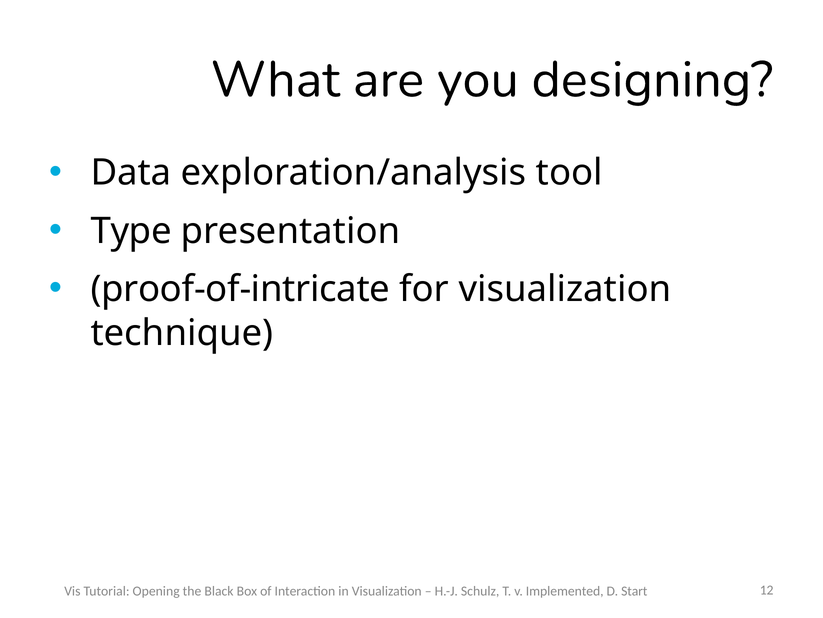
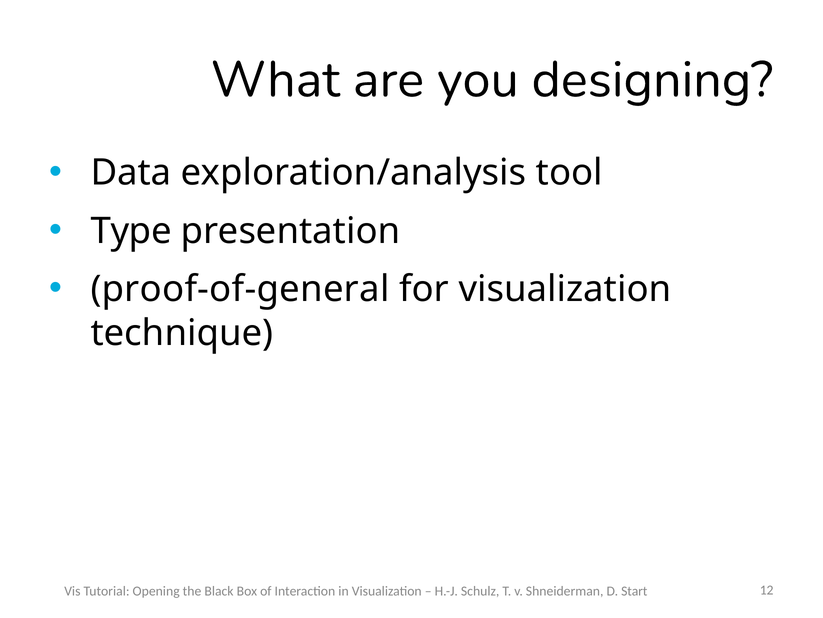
proof-of-intricate: proof-of-intricate -> proof-of-general
Implemented: Implemented -> Shneiderman
